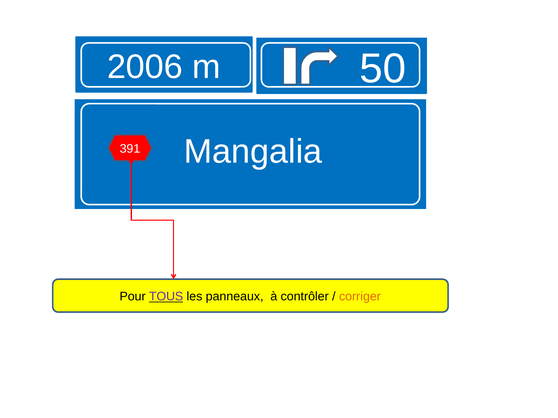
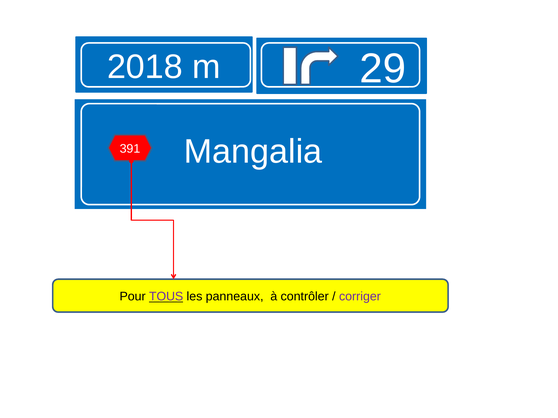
2006: 2006 -> 2018
50: 50 -> 29
corriger colour: orange -> purple
